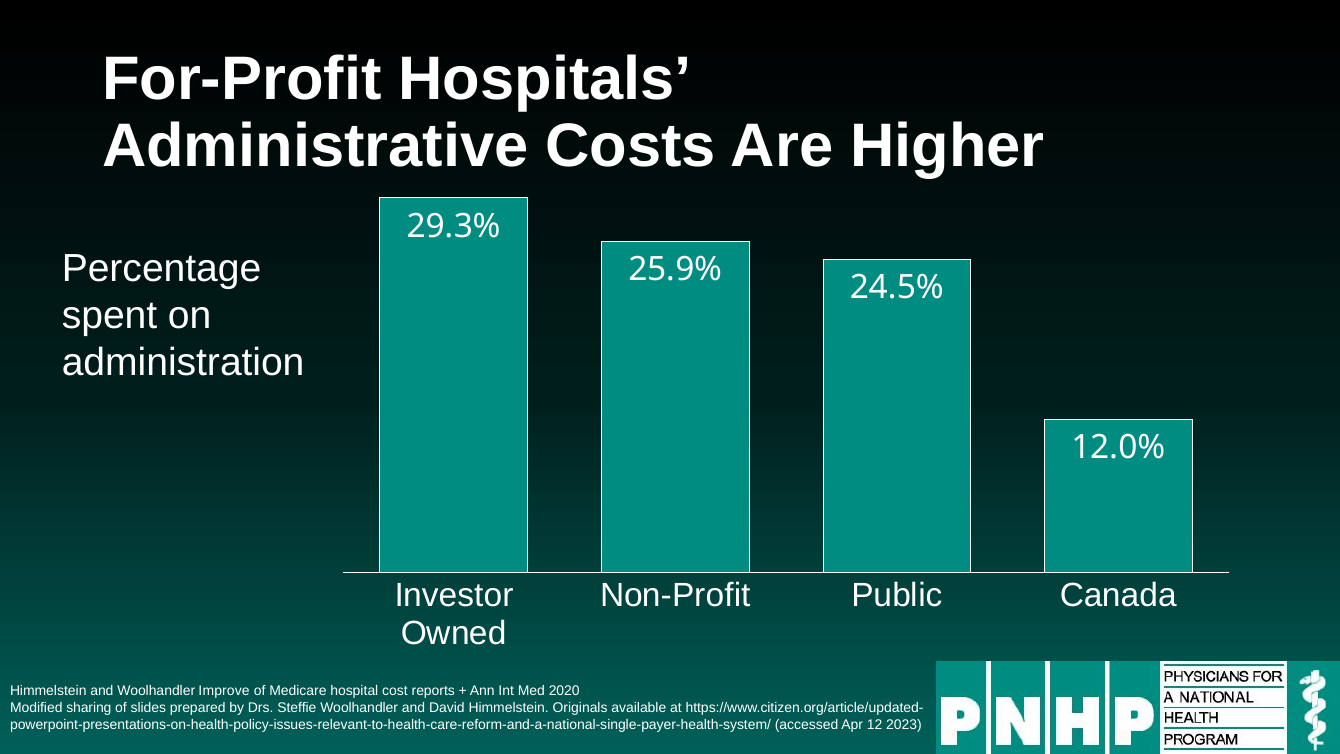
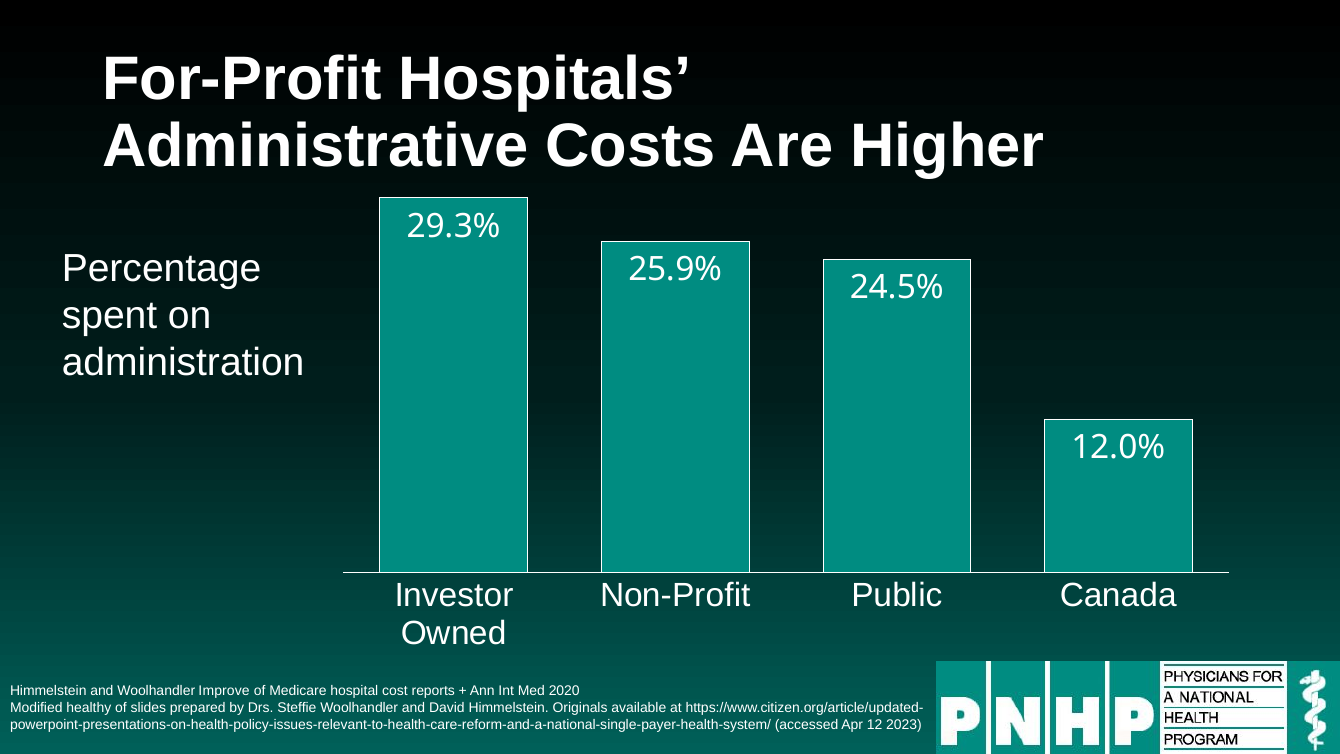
sharing: sharing -> healthy
